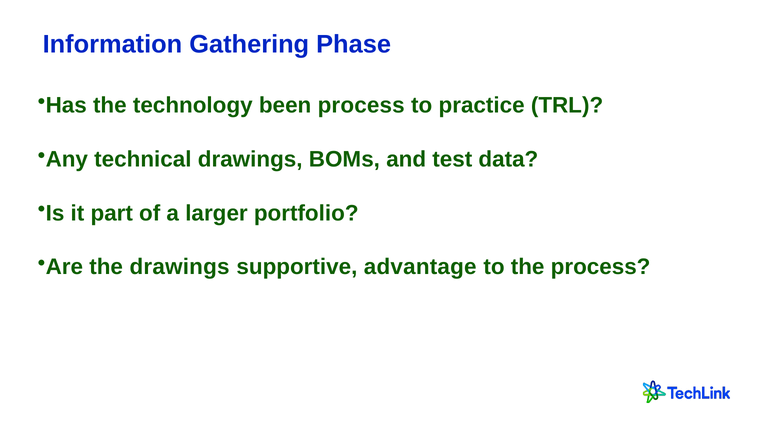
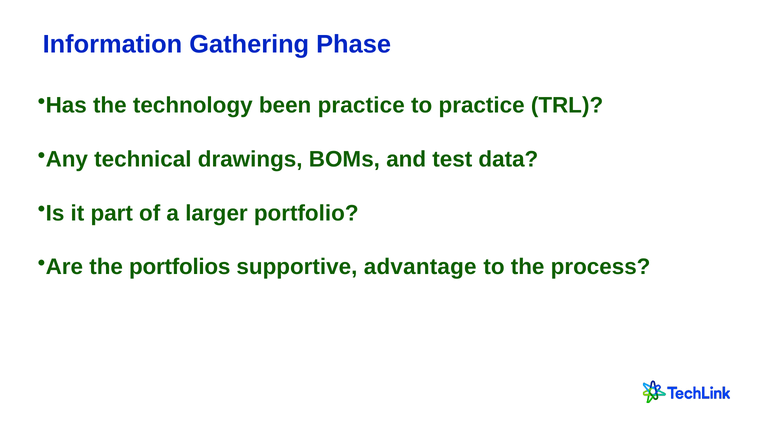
been process: process -> practice
the drawings: drawings -> portfolios
